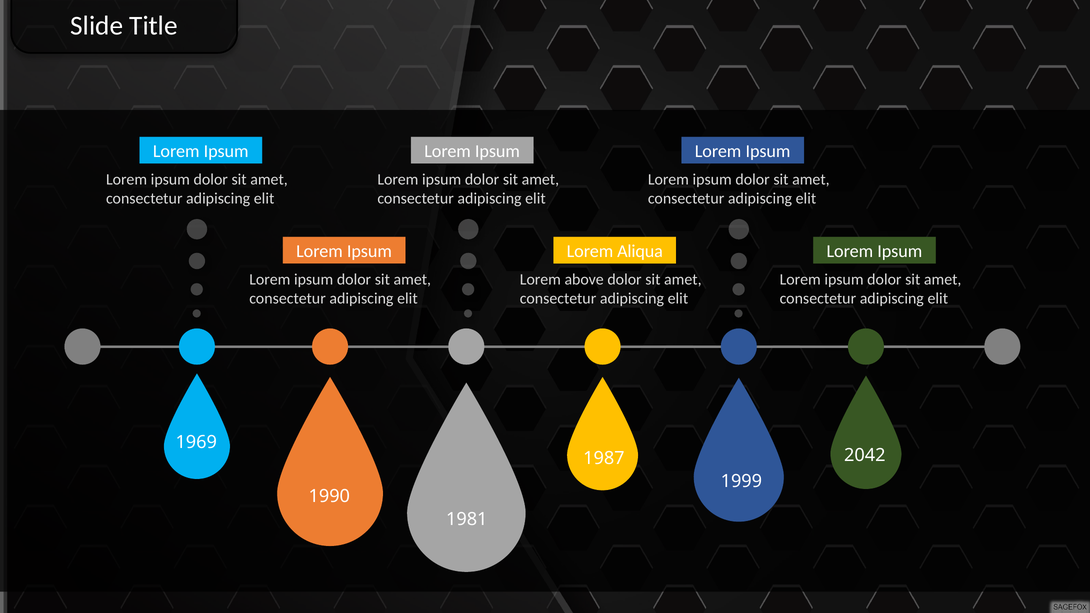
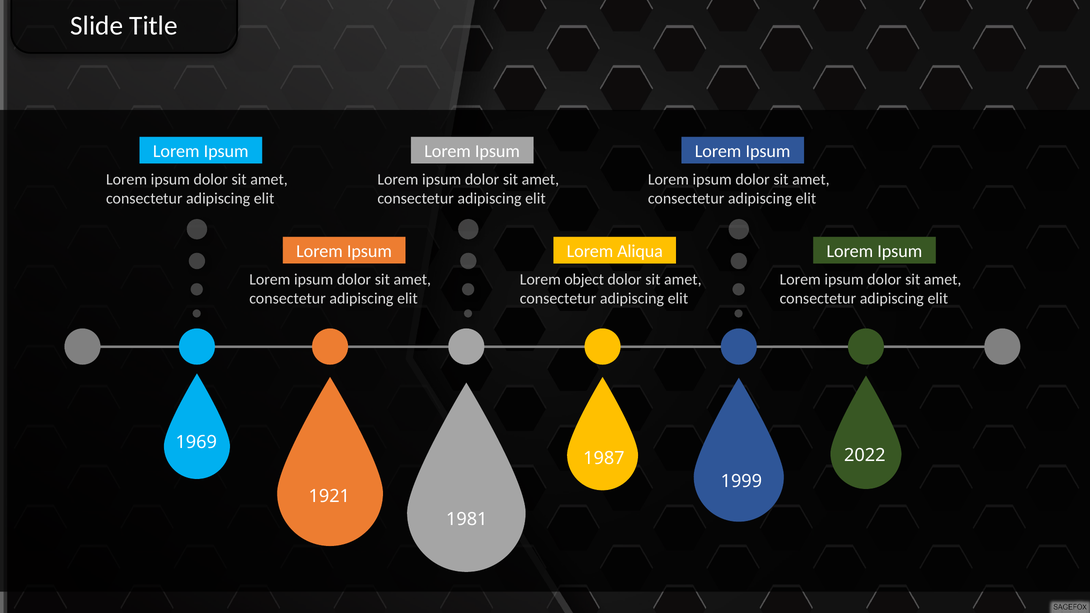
above: above -> object
2042: 2042 -> 2022
1990: 1990 -> 1921
